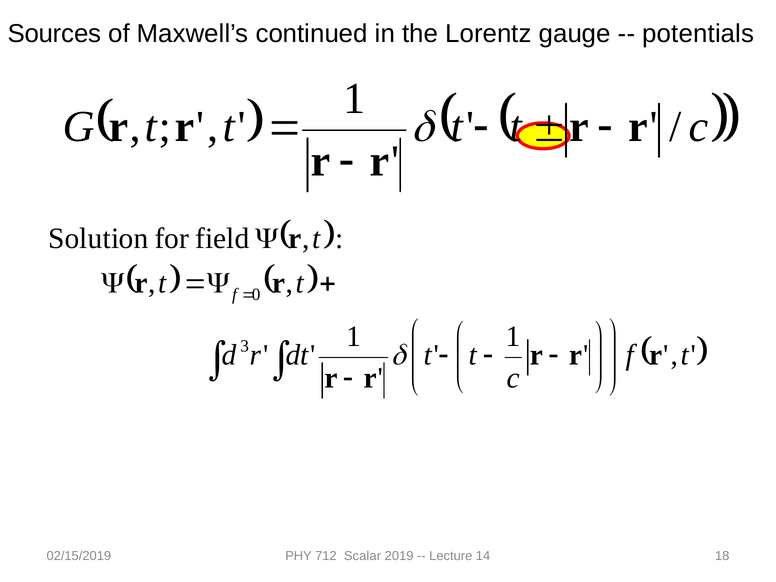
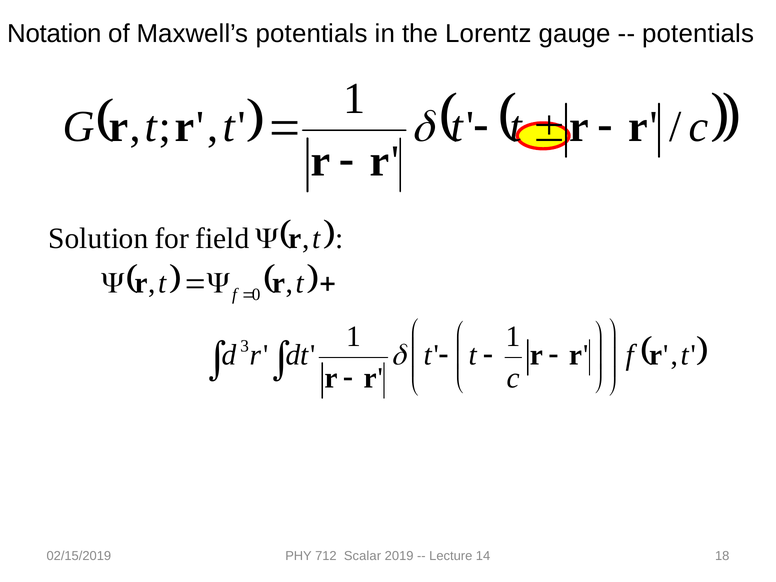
Sources: Sources -> Notation
Maxwell’s continued: continued -> potentials
